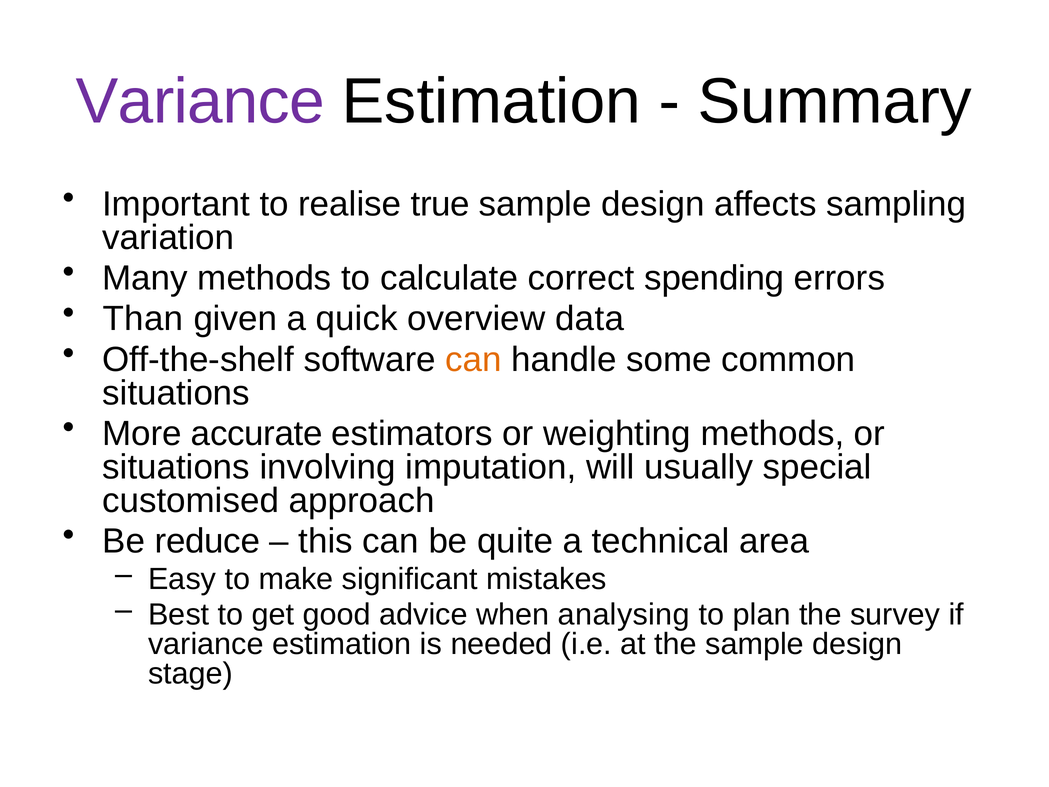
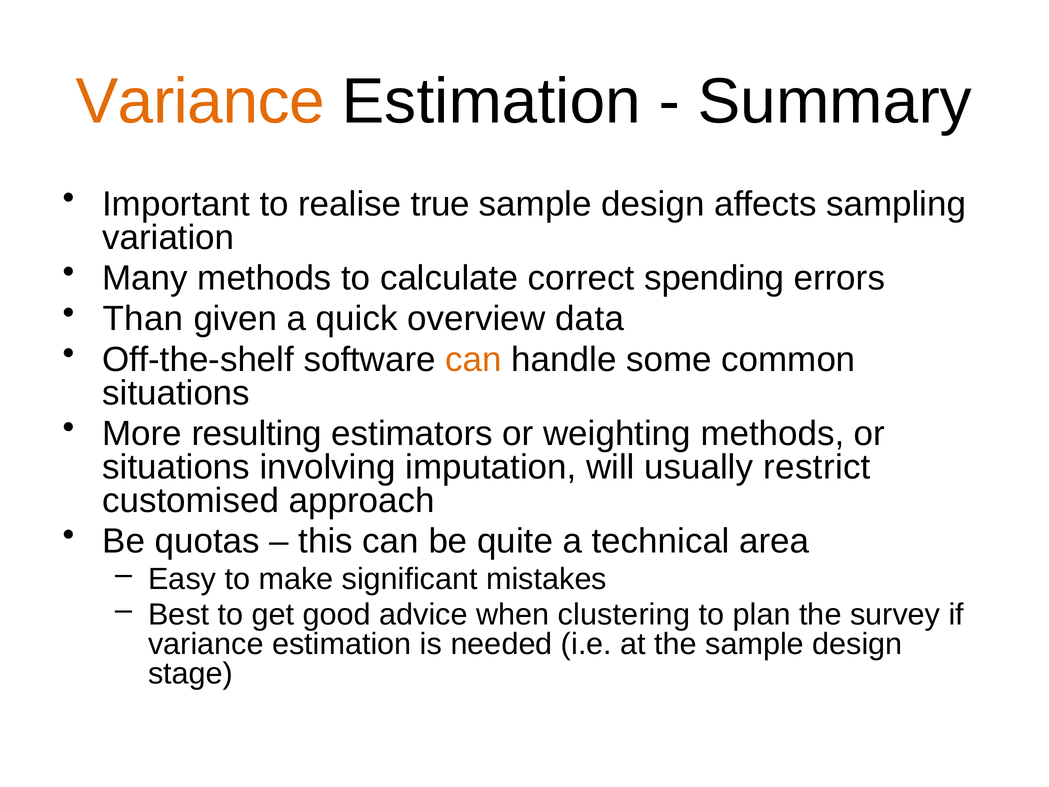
Variance at (200, 102) colour: purple -> orange
accurate: accurate -> resulting
special: special -> restrict
reduce: reduce -> quotas
analysing: analysing -> clustering
